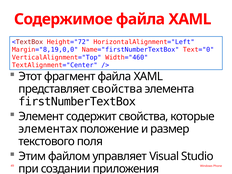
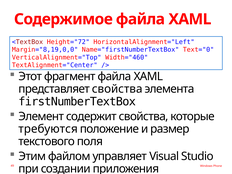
элементах: элементах -> требуются
